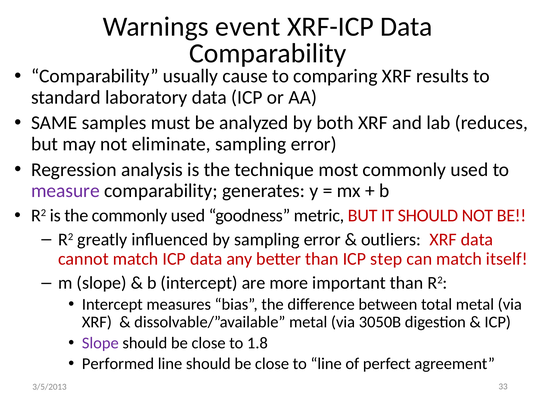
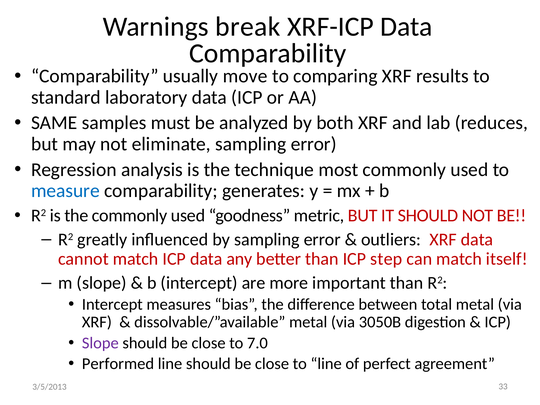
event: event -> break
cause: cause -> move
measure colour: purple -> blue
1.8: 1.8 -> 7.0
